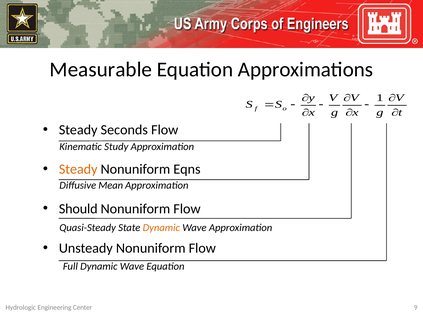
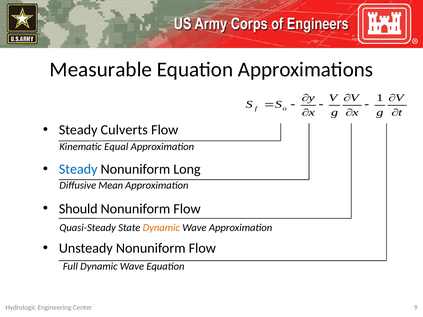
Seconds: Seconds -> Culverts
Study: Study -> Equal
Steady at (78, 169) colour: orange -> blue
Eqns: Eqns -> Long
